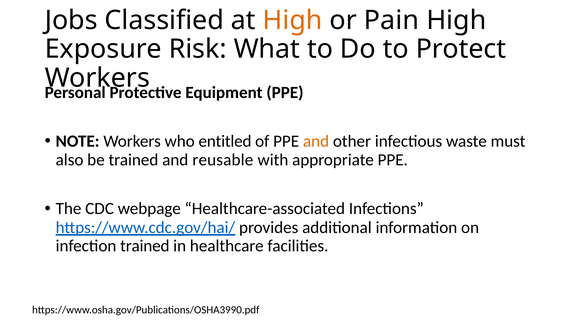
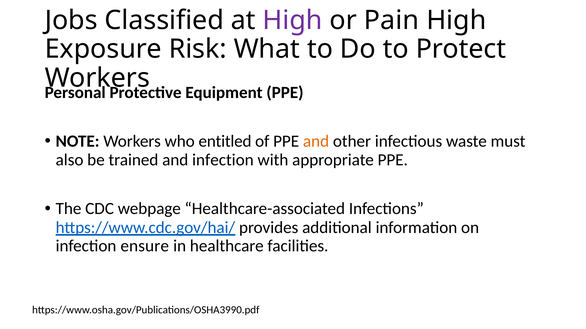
High at (293, 20) colour: orange -> purple
and reusable: reusable -> infection
infection trained: trained -> ensure
